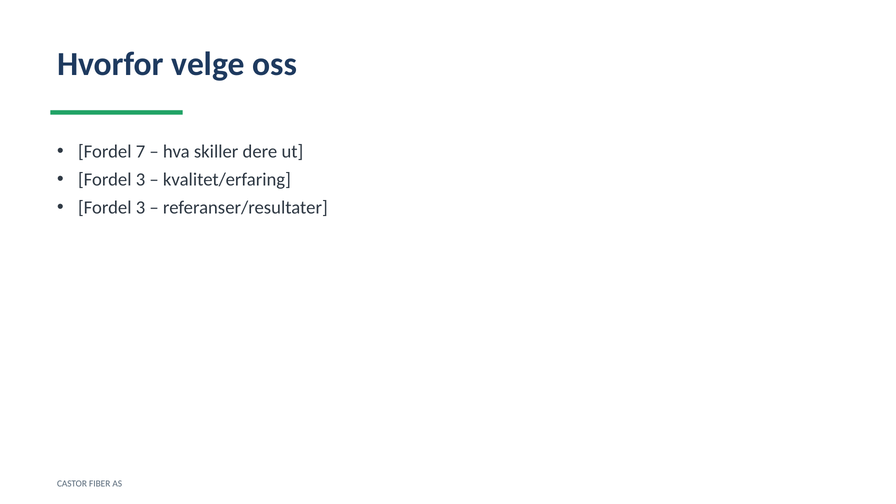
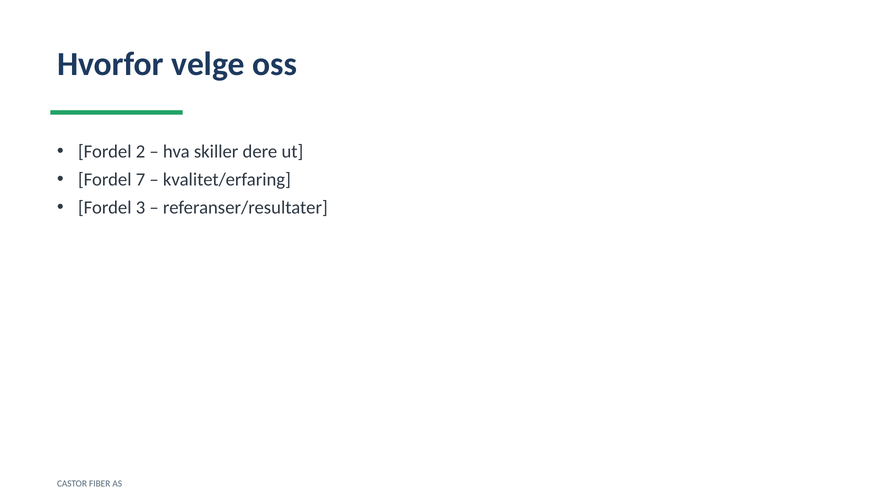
7: 7 -> 2
3 at (141, 180): 3 -> 7
